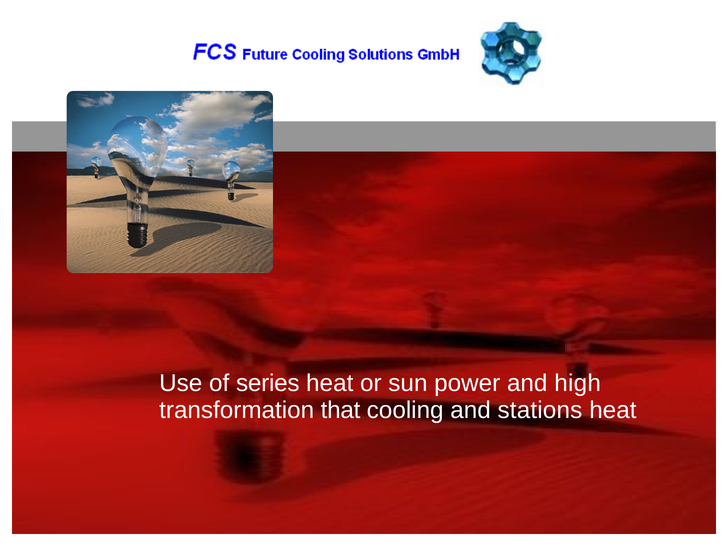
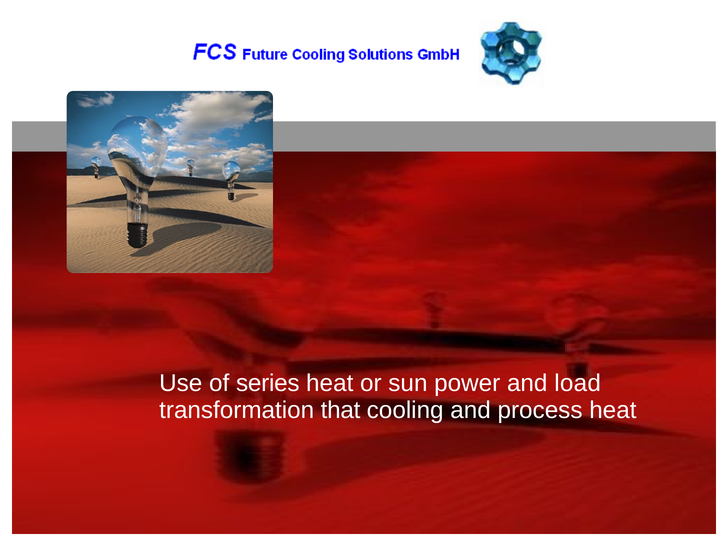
high: high -> load
stations: stations -> process
